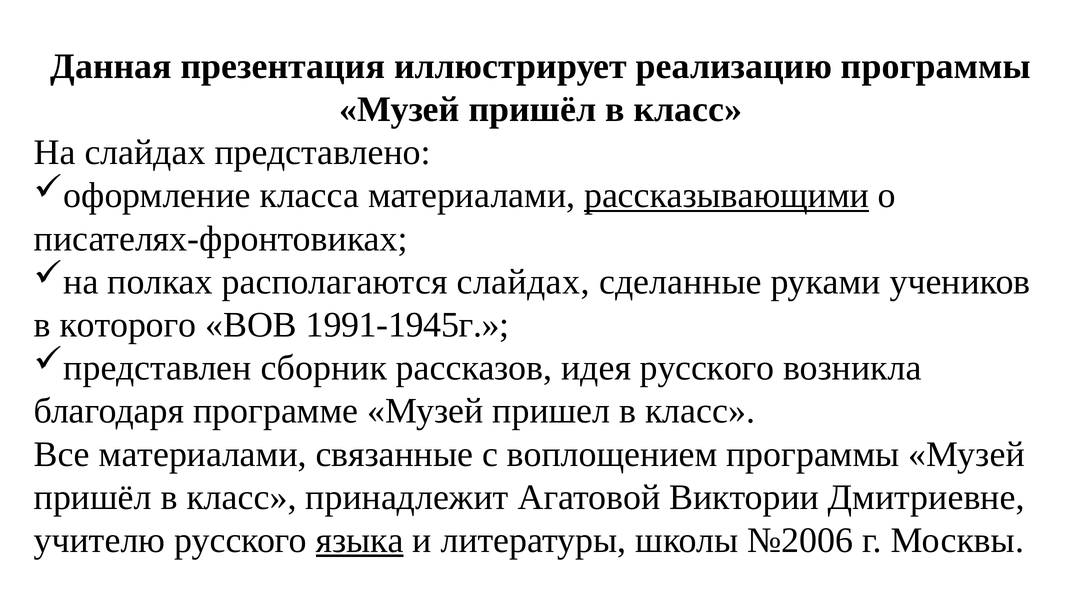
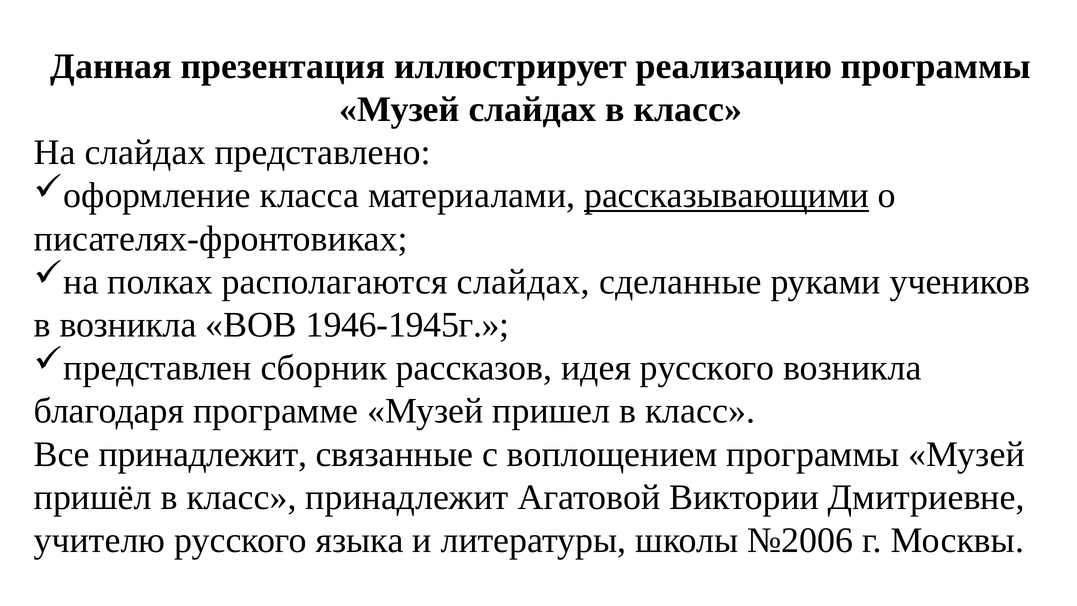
пришёл at (532, 109): пришёл -> слайдах
в которого: которого -> возникла
1991-1945г: 1991-1945г -> 1946-1945г
Все материалами: материалами -> принадлежит
языка underline: present -> none
